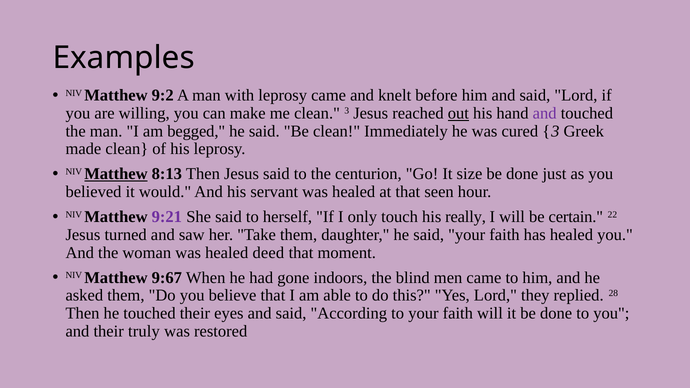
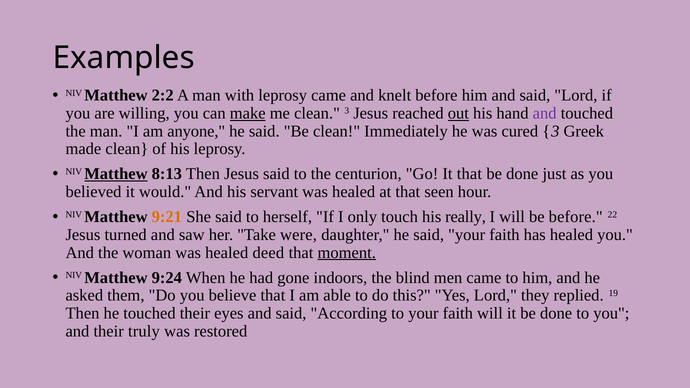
9:2: 9:2 -> 2:2
make underline: none -> present
begged: begged -> anyone
It size: size -> that
9:21 colour: purple -> orange
be certain: certain -> before
Take them: them -> were
moment underline: none -> present
9:67: 9:67 -> 9:24
28: 28 -> 19
